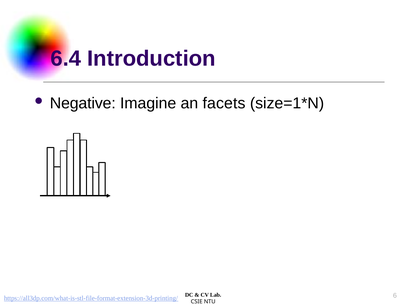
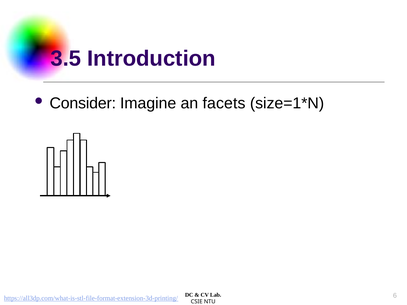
6.4: 6.4 -> 3.5
Negative: Negative -> Consider
